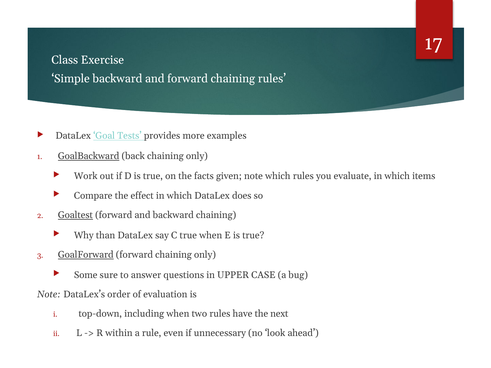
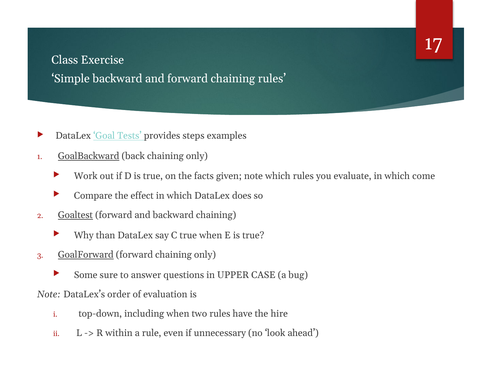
more: more -> steps
items: items -> come
next: next -> hire
